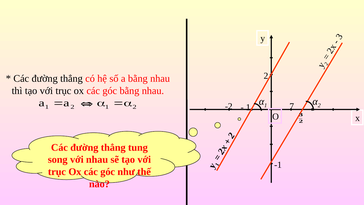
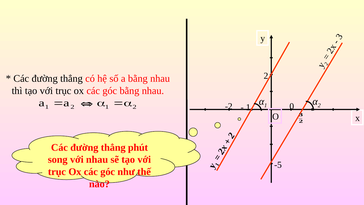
7: 7 -> 0
tung: tung -> phút
-1: -1 -> -5
